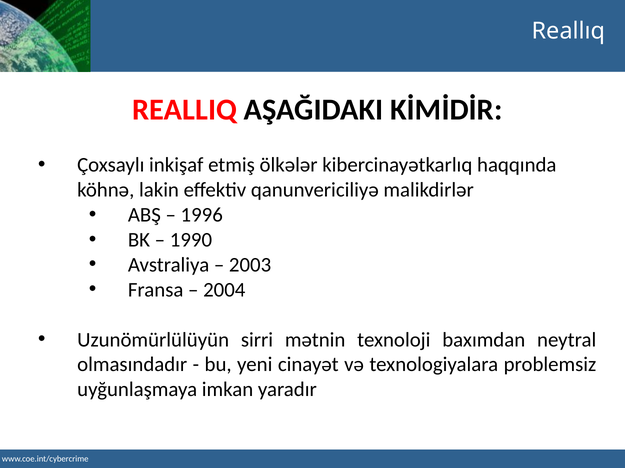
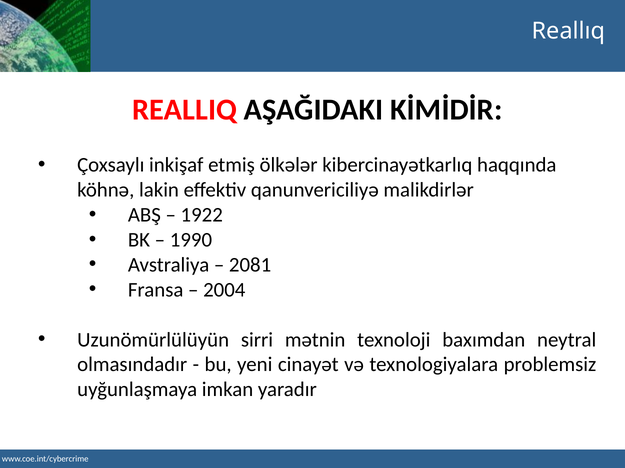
1996: 1996 -> 1922
2003: 2003 -> 2081
